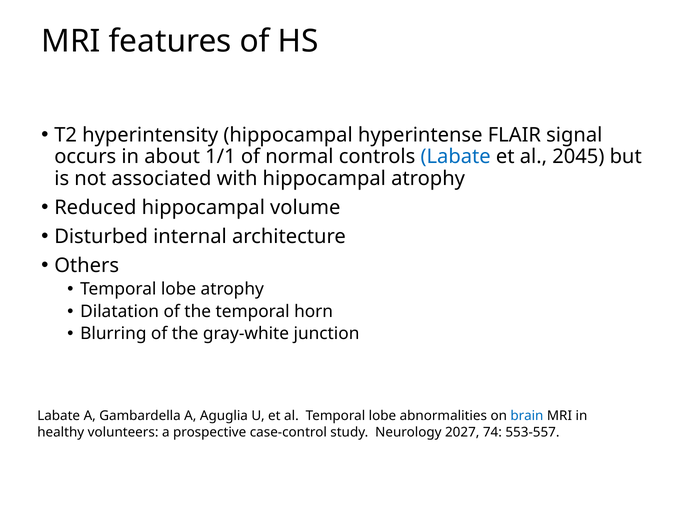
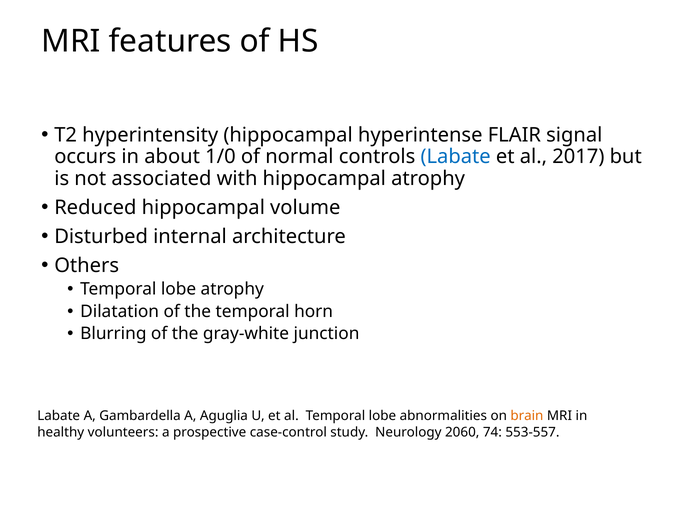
1/1: 1/1 -> 1/0
2045: 2045 -> 2017
brain colour: blue -> orange
2027: 2027 -> 2060
